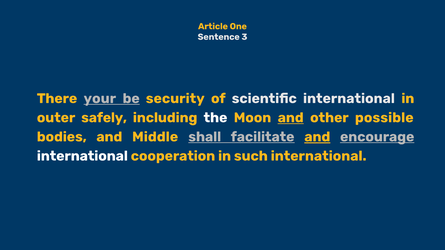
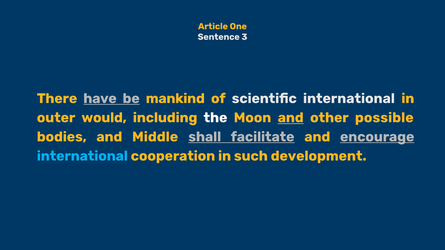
your: your -> have
security: security -> mankind
safely: safely -> would
and at (317, 137) underline: present -> none
international at (82, 156) colour: white -> light blue
such international: international -> development
